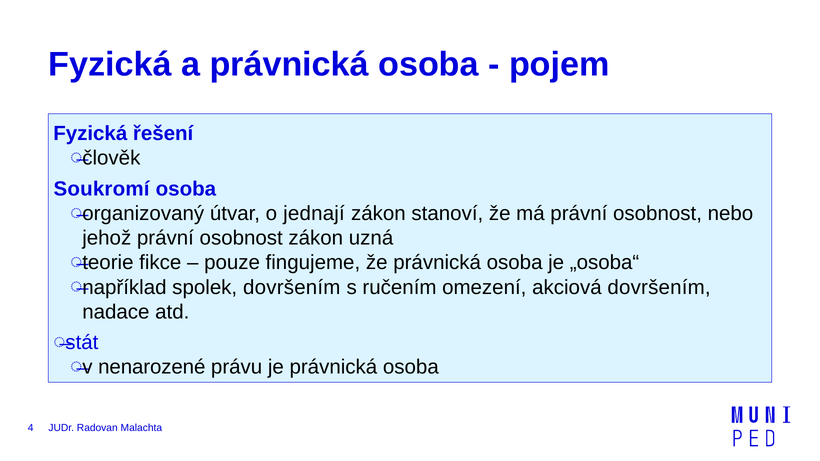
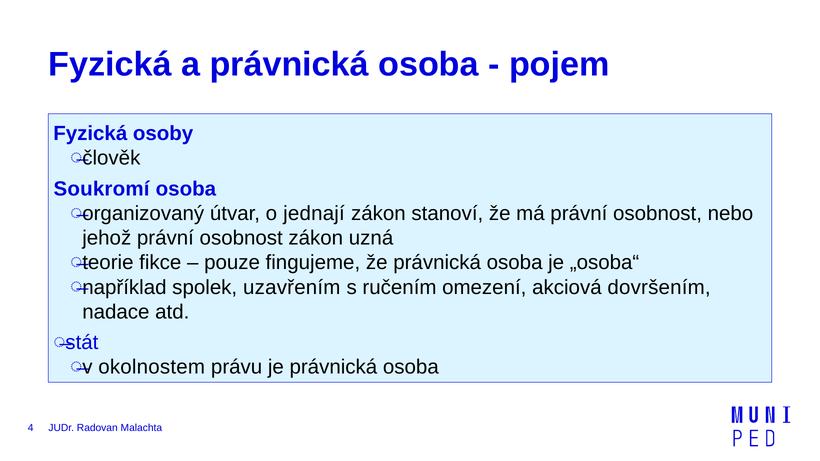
řešení: řešení -> osoby
spolek dovršením: dovršením -> uzavřením
nenarozené: nenarozené -> okolnostem
